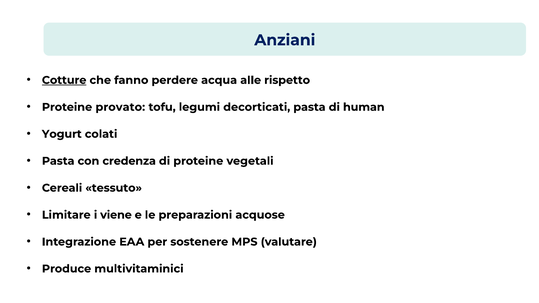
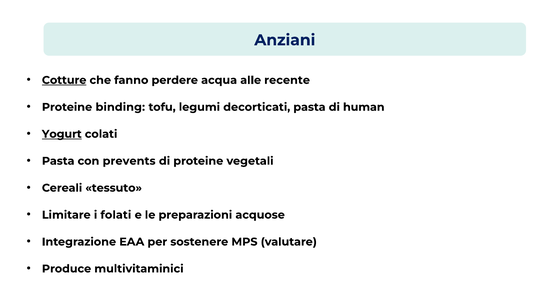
rispetto: rispetto -> recente
provato: provato -> binding
Yogurt underline: none -> present
credenza: credenza -> prevents
viene: viene -> folati
